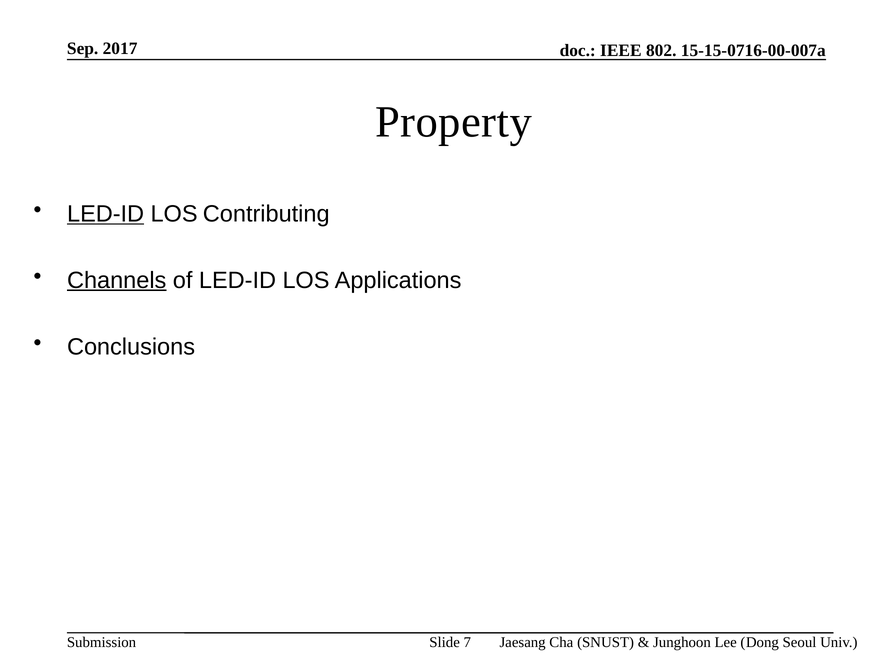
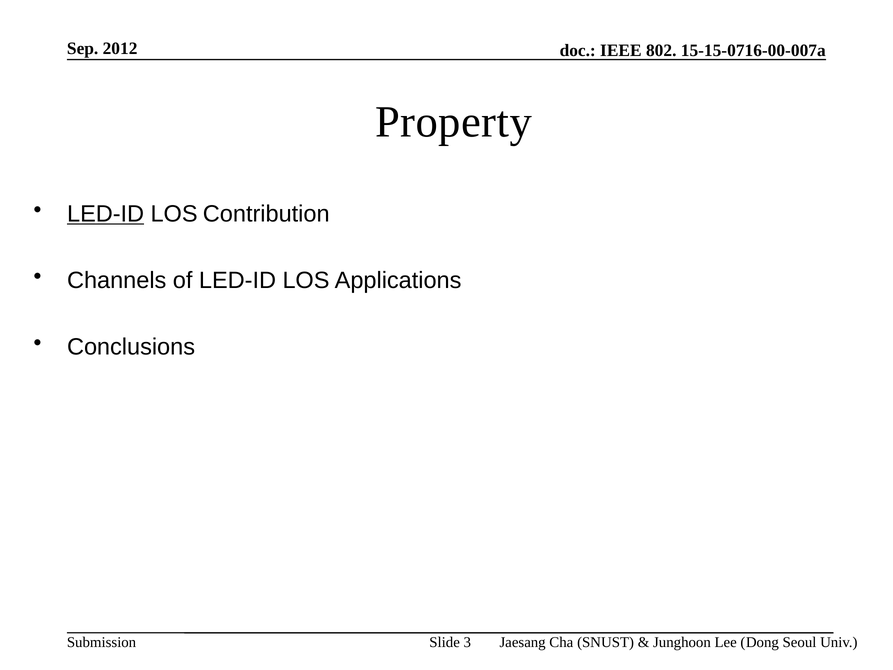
2017: 2017 -> 2012
Contributing: Contributing -> Contribution
Channels underline: present -> none
7: 7 -> 3
